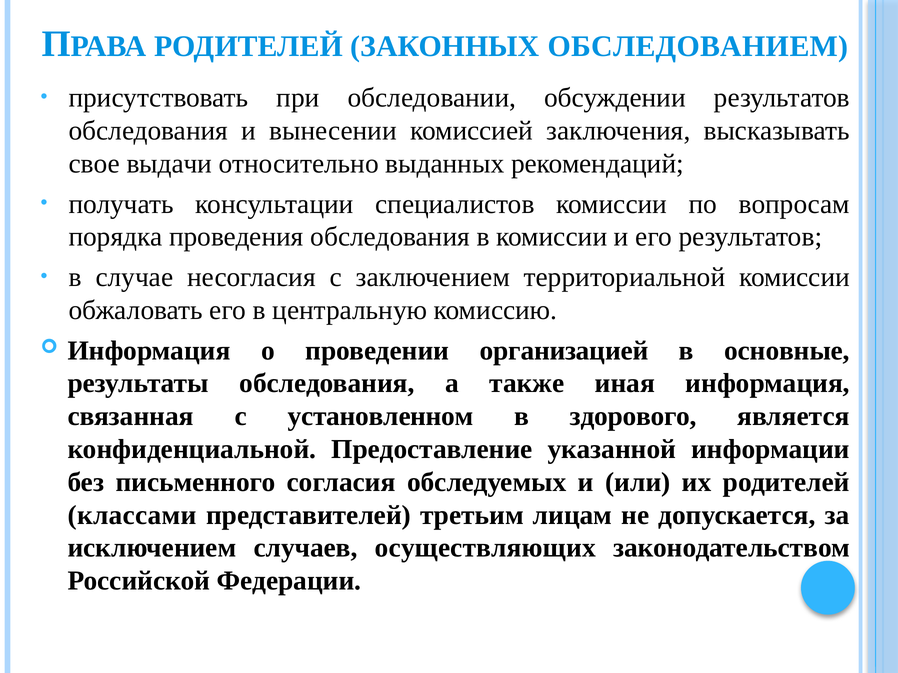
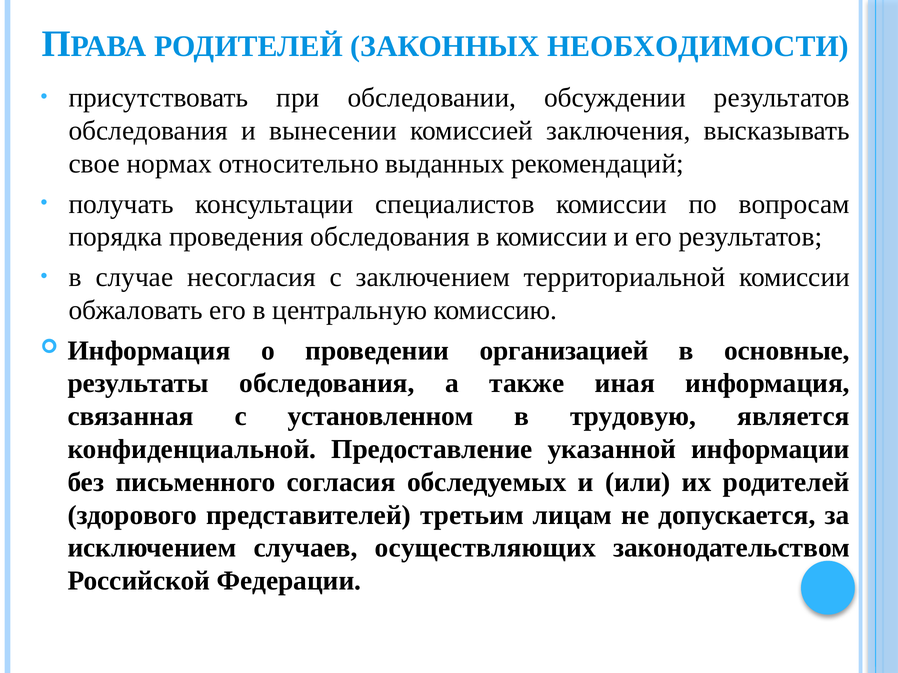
ОБСЛЕДОВАНИЕМ: ОБСЛЕДОВАНИЕМ -> НЕОБХОДИМОСТИ
выдачи: выдачи -> нормах
здорового: здорового -> трудовую
классами: классами -> здорового
